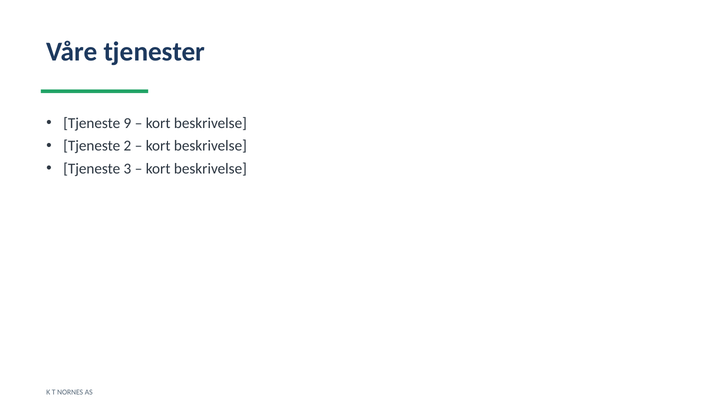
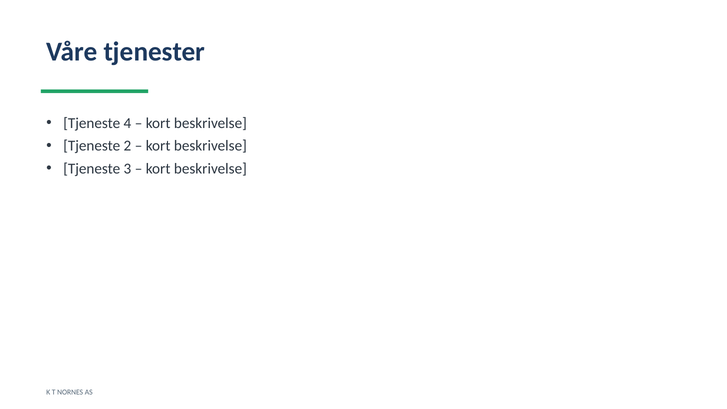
9: 9 -> 4
